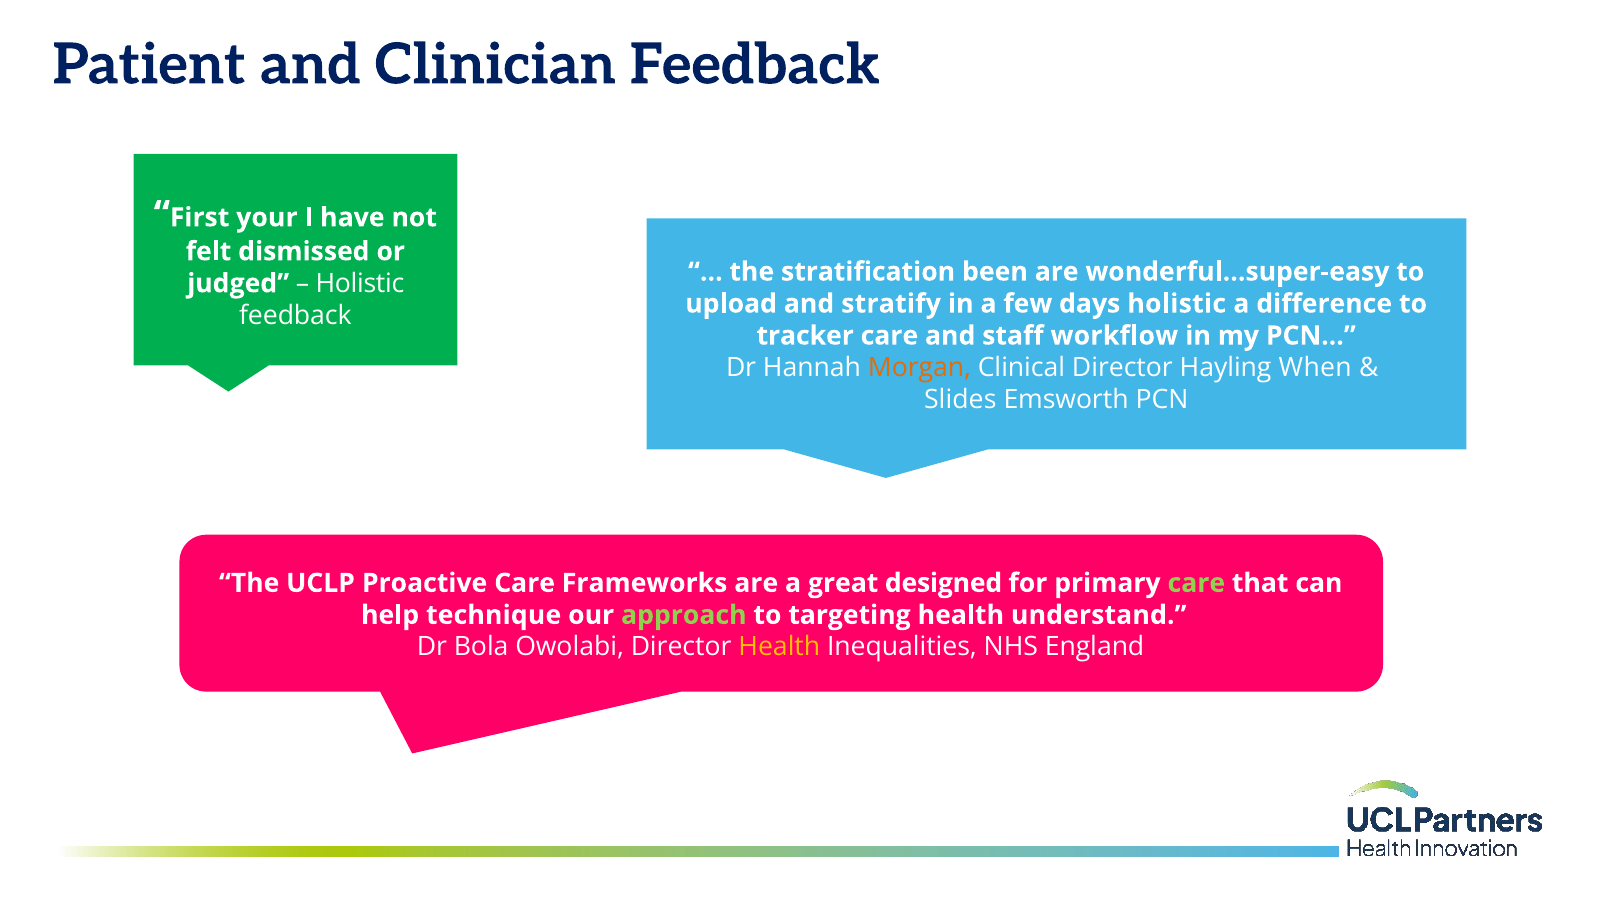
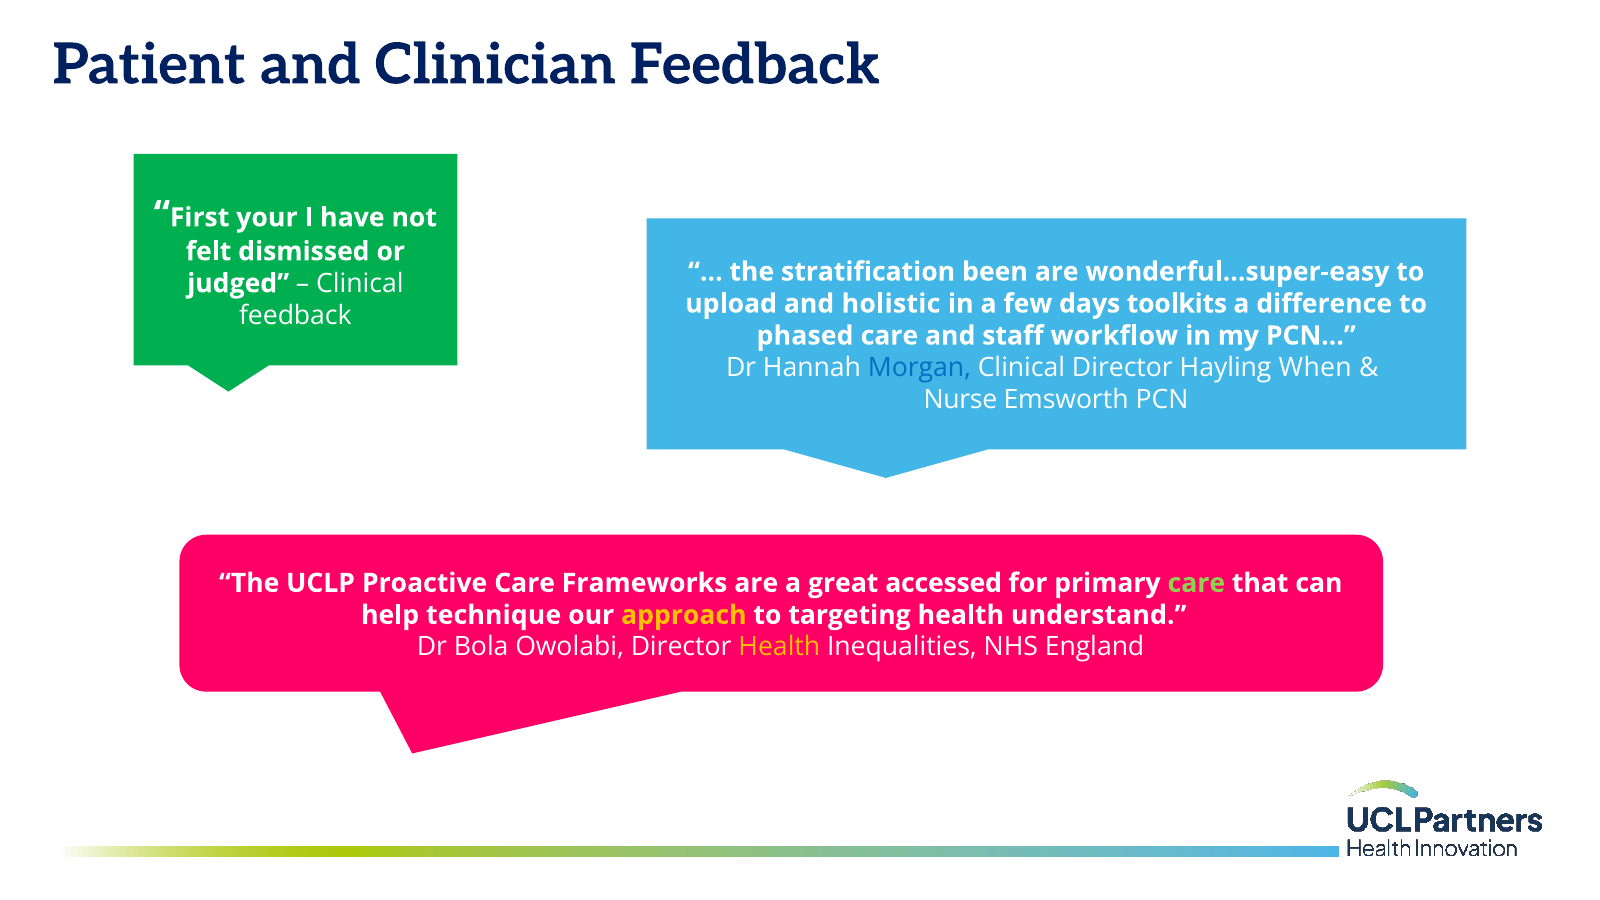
Holistic at (360, 283): Holistic -> Clinical
stratify: stratify -> holistic
days holistic: holistic -> toolkits
tracker: tracker -> phased
Morgan colour: orange -> blue
Slides: Slides -> Nurse
designed: designed -> accessed
approach colour: light green -> yellow
